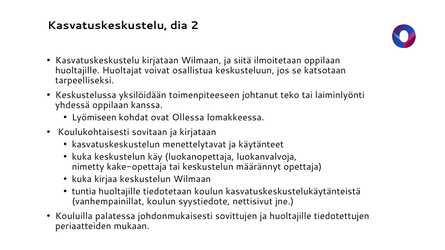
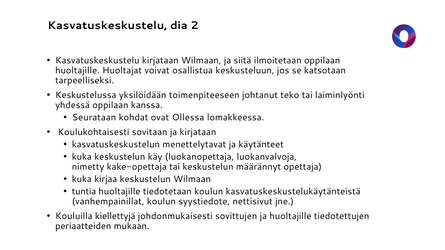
Lyömiseen: Lyömiseen -> Seurataan
palatessa: palatessa -> kiellettyjä
